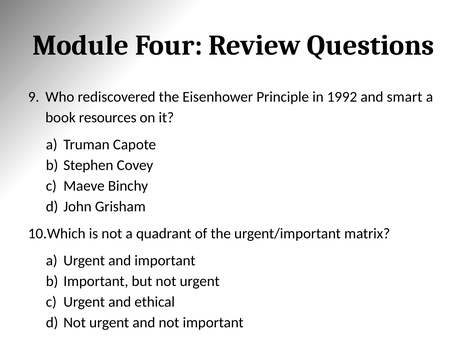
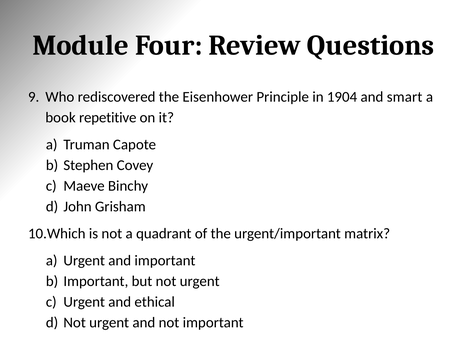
1992: 1992 -> 1904
resources: resources -> repetitive
